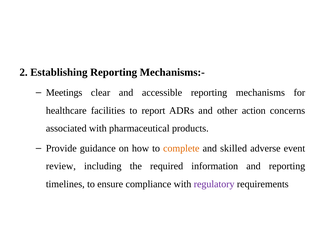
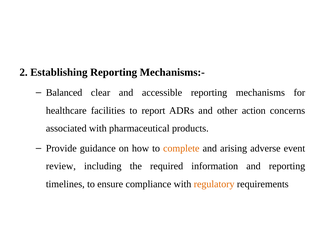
Meetings: Meetings -> Balanced
skilled: skilled -> arising
regulatory colour: purple -> orange
